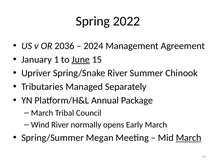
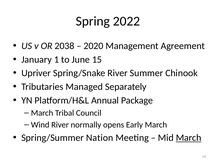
2036: 2036 -> 2038
2024: 2024 -> 2020
June underline: present -> none
Megan: Megan -> Nation
